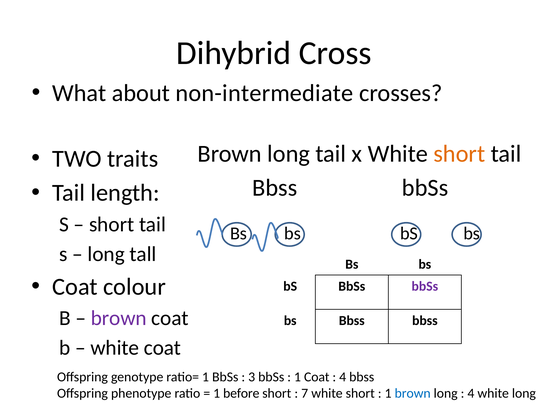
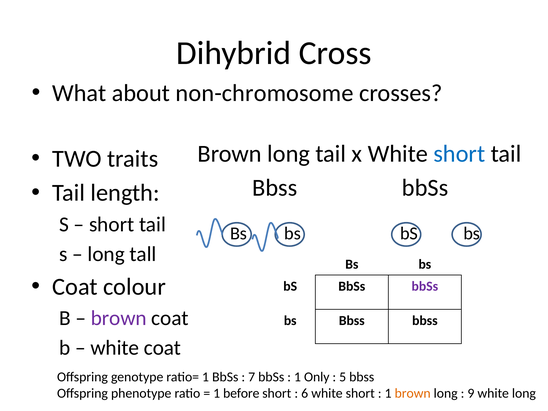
non-intermediate: non-intermediate -> non-chromosome
short at (459, 154) colour: orange -> blue
3: 3 -> 7
1 Coat: Coat -> Only
4 at (343, 377): 4 -> 5
7: 7 -> 6
brown at (413, 393) colour: blue -> orange
4 at (471, 393): 4 -> 9
